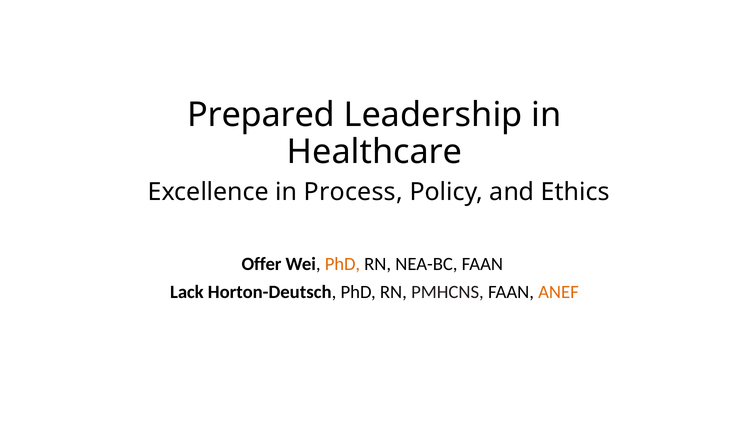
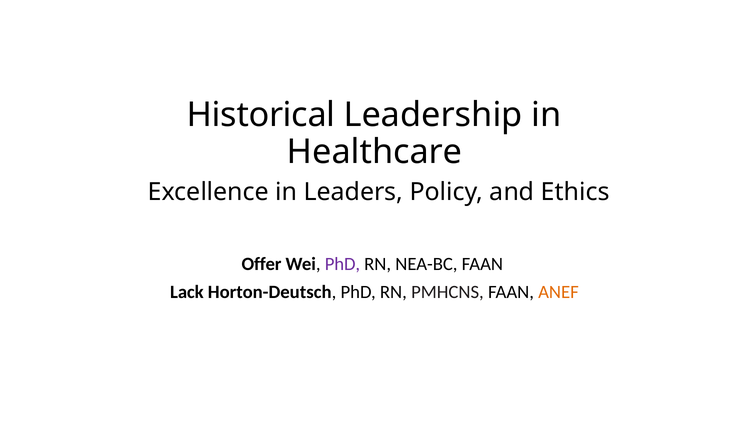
Prepared: Prepared -> Historical
Process: Process -> Leaders
PhD at (342, 264) colour: orange -> purple
